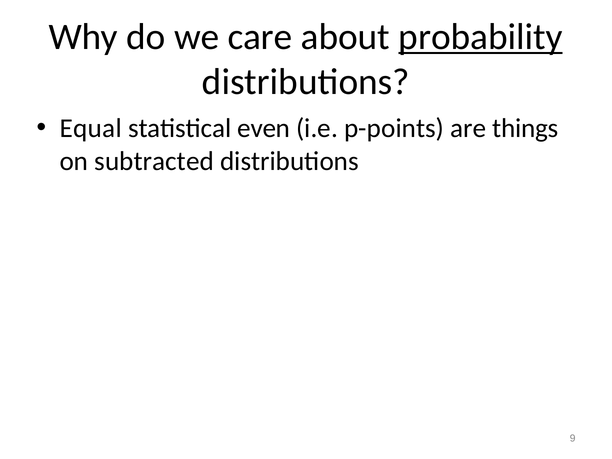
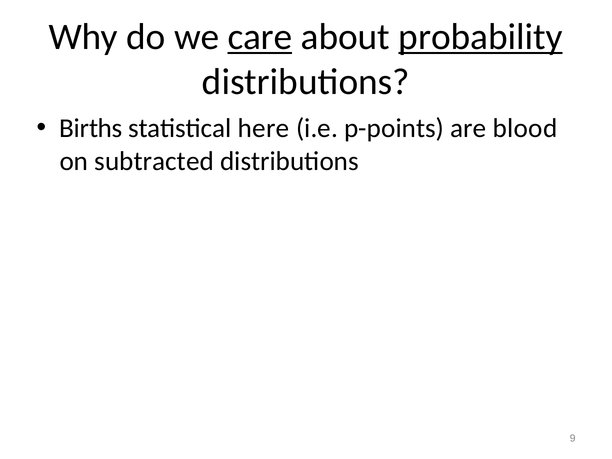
care underline: none -> present
Equal: Equal -> Births
even: even -> here
things: things -> blood
